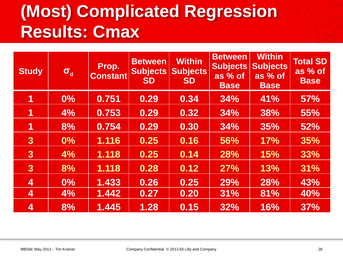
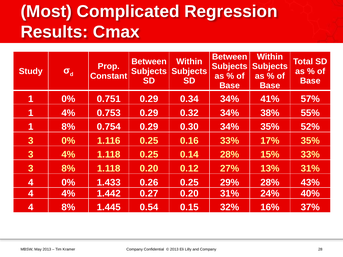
0.16 56%: 56% -> 33%
1.118 0.28: 0.28 -> 0.20
81%: 81% -> 24%
1.28: 1.28 -> 0.54
